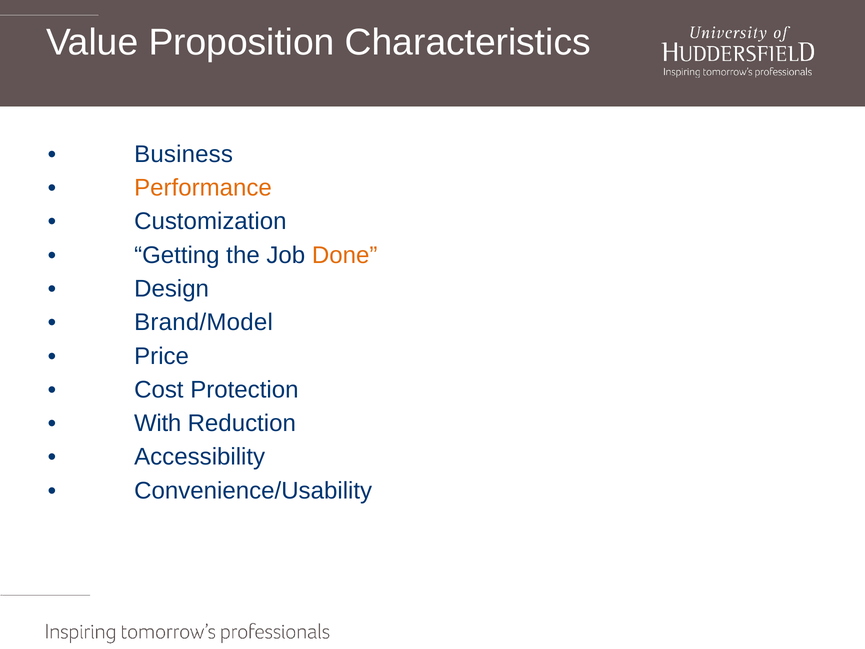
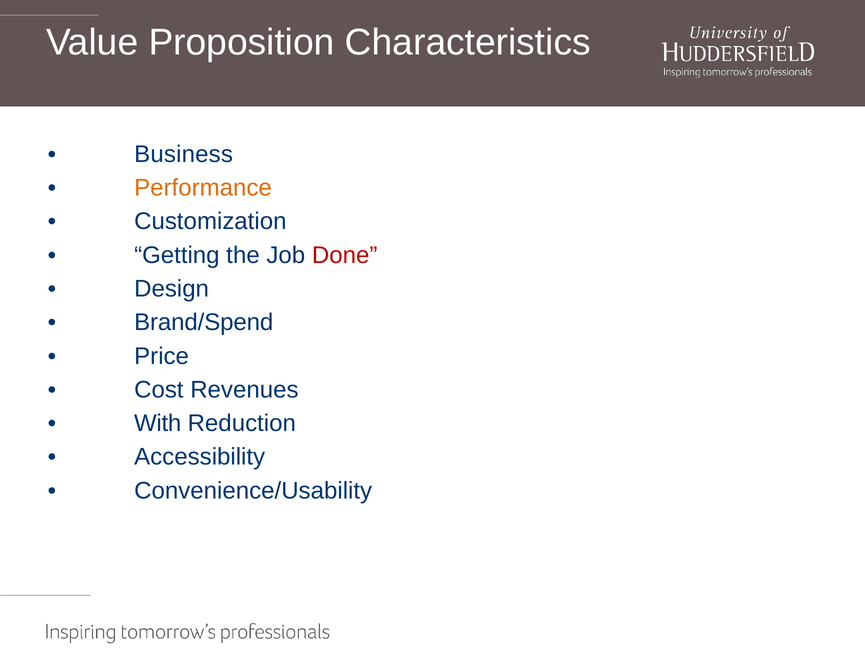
Done colour: orange -> red
Brand/Model: Brand/Model -> Brand/Spend
Protection: Protection -> Revenues
